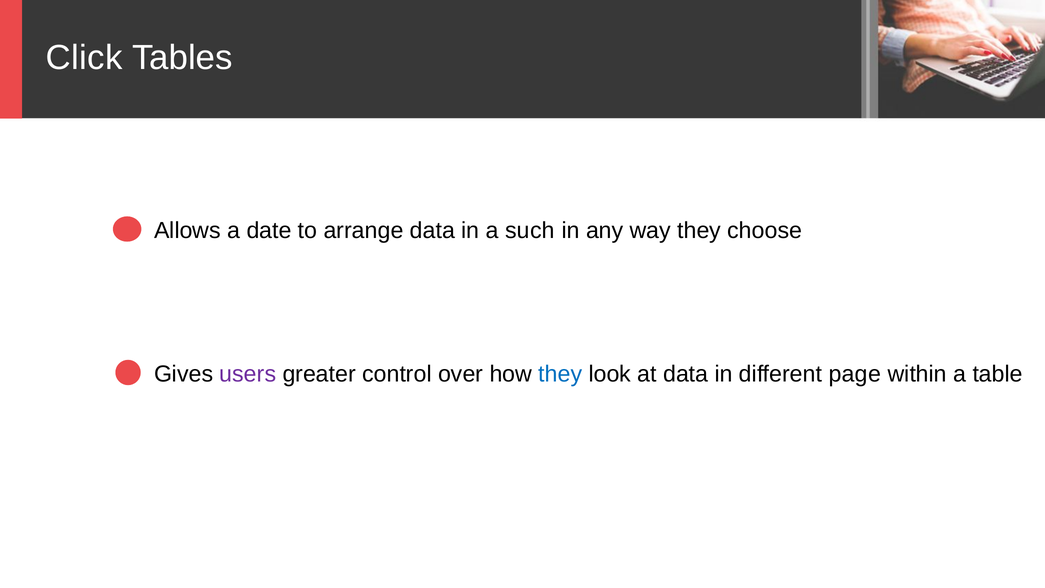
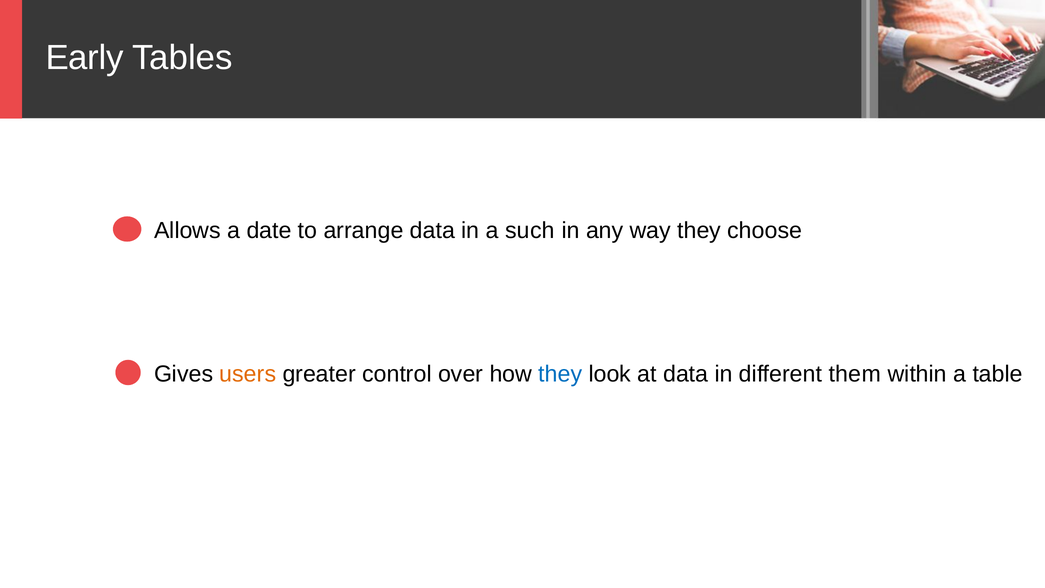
Click: Click -> Early
users colour: purple -> orange
page: page -> them
